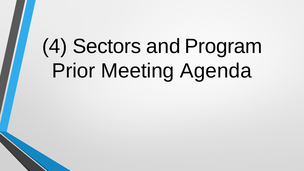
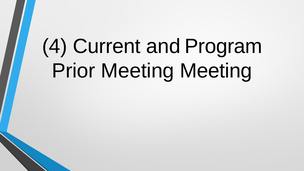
Sectors: Sectors -> Current
Meeting Agenda: Agenda -> Meeting
